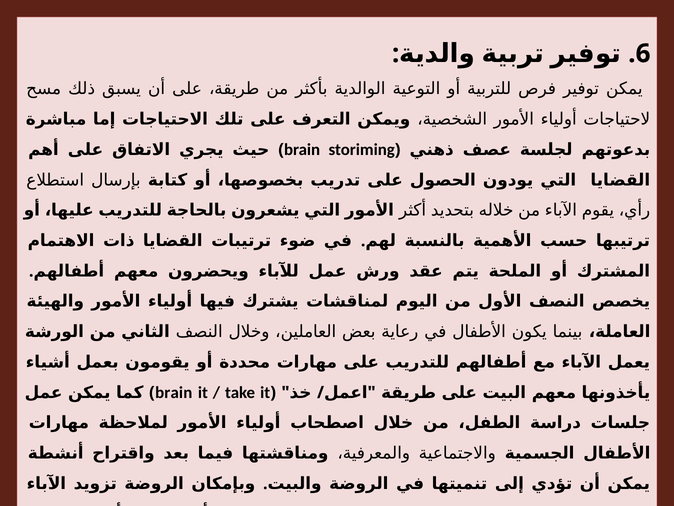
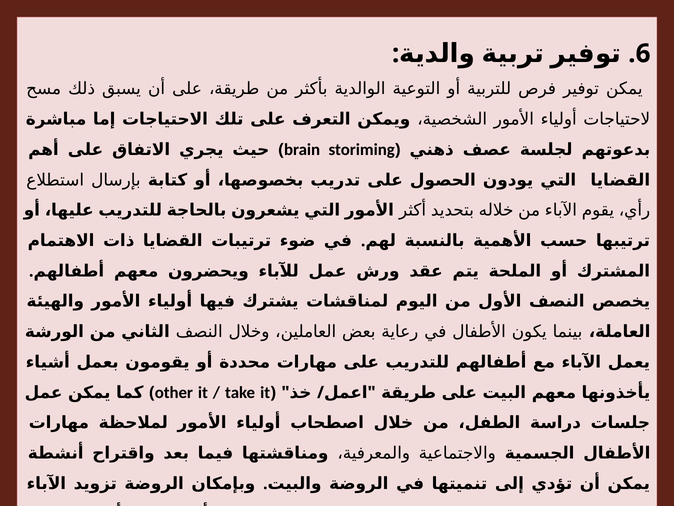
brain at (174, 392): brain -> other
